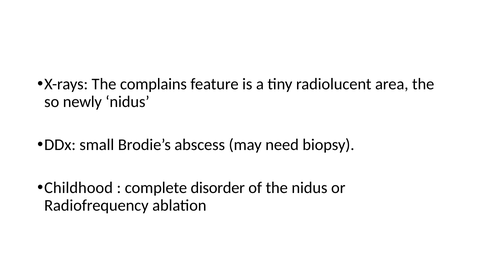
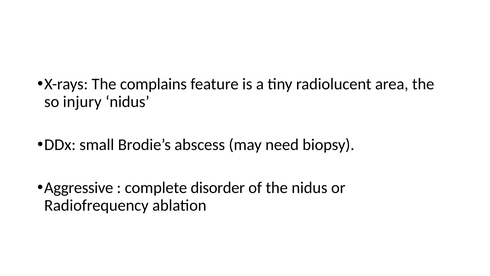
newly: newly -> injury
Childhood: Childhood -> Aggressive
